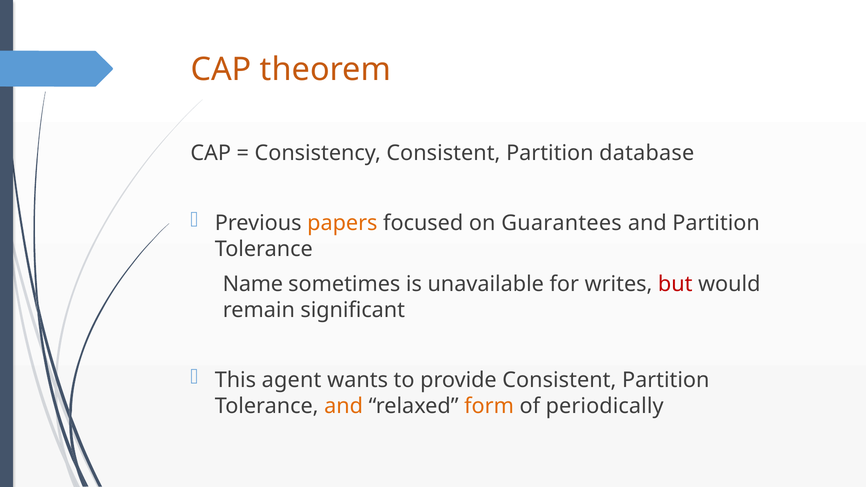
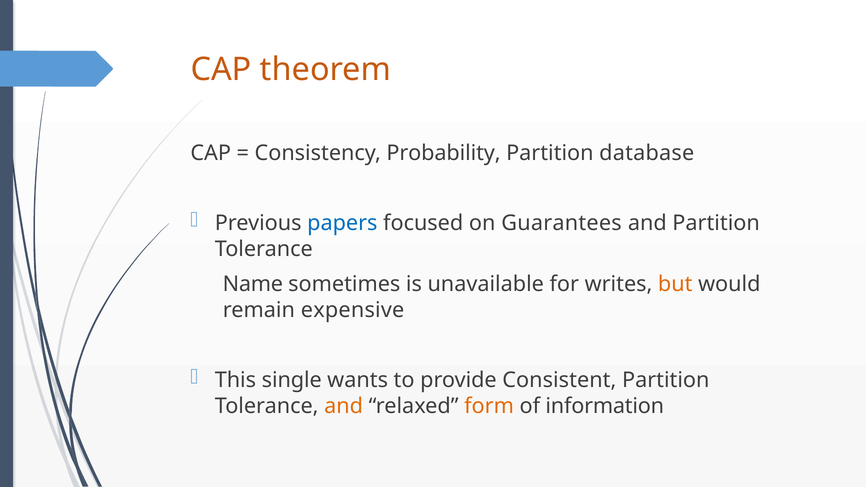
Consistency Consistent: Consistent -> Probability
papers colour: orange -> blue
but colour: red -> orange
significant: significant -> expensive
agent: agent -> single
periodically: periodically -> information
